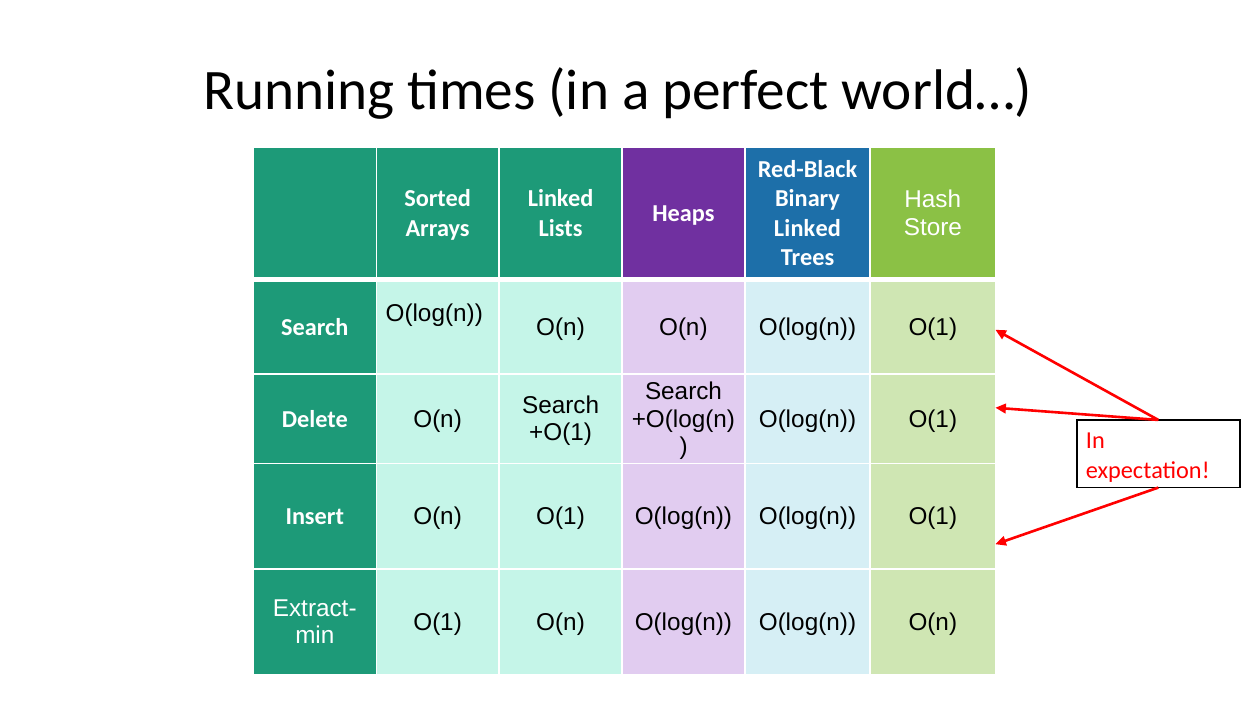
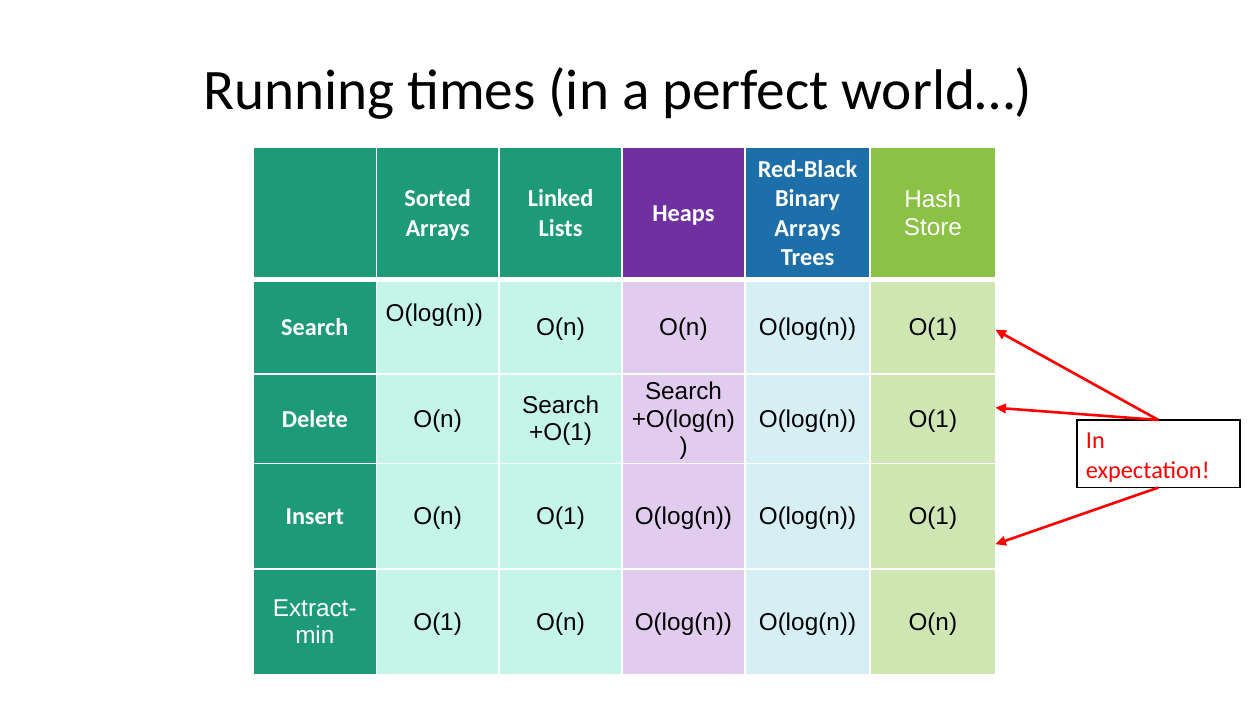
Linked at (807, 228): Linked -> Arrays
